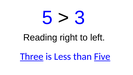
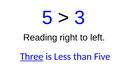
Five underline: present -> none
